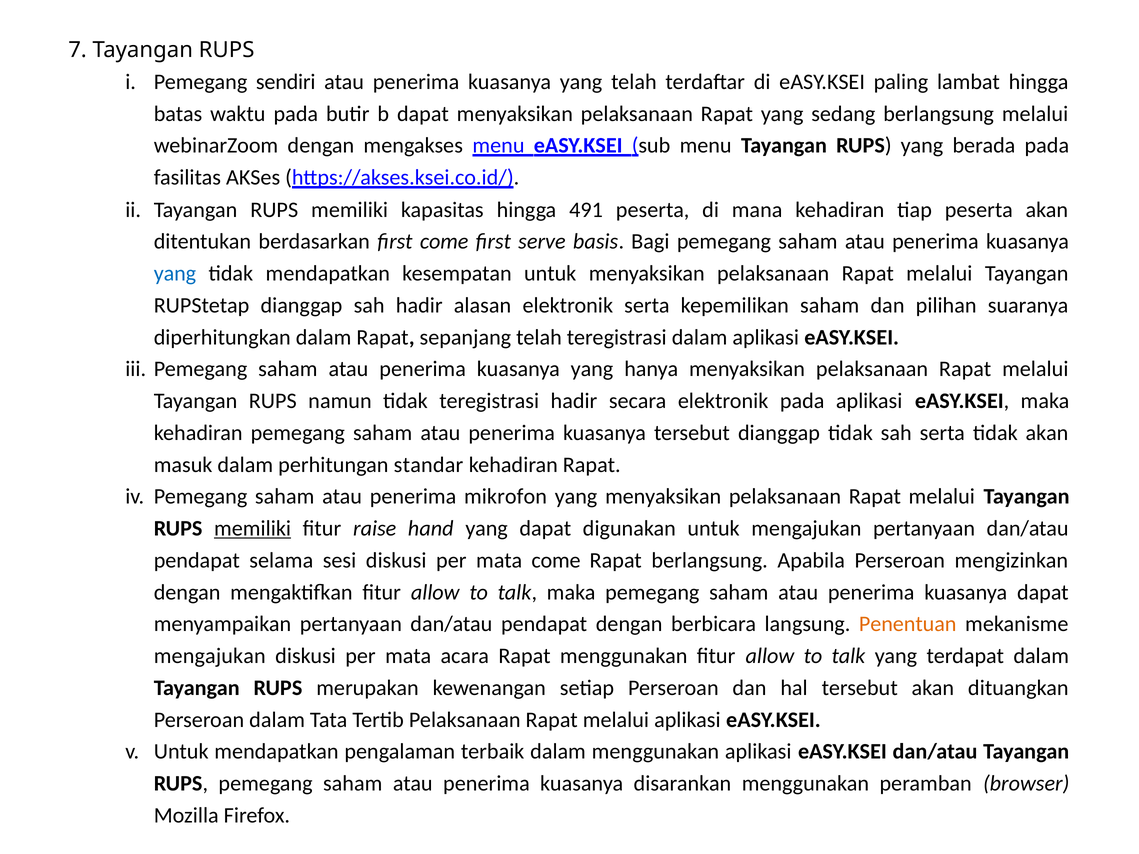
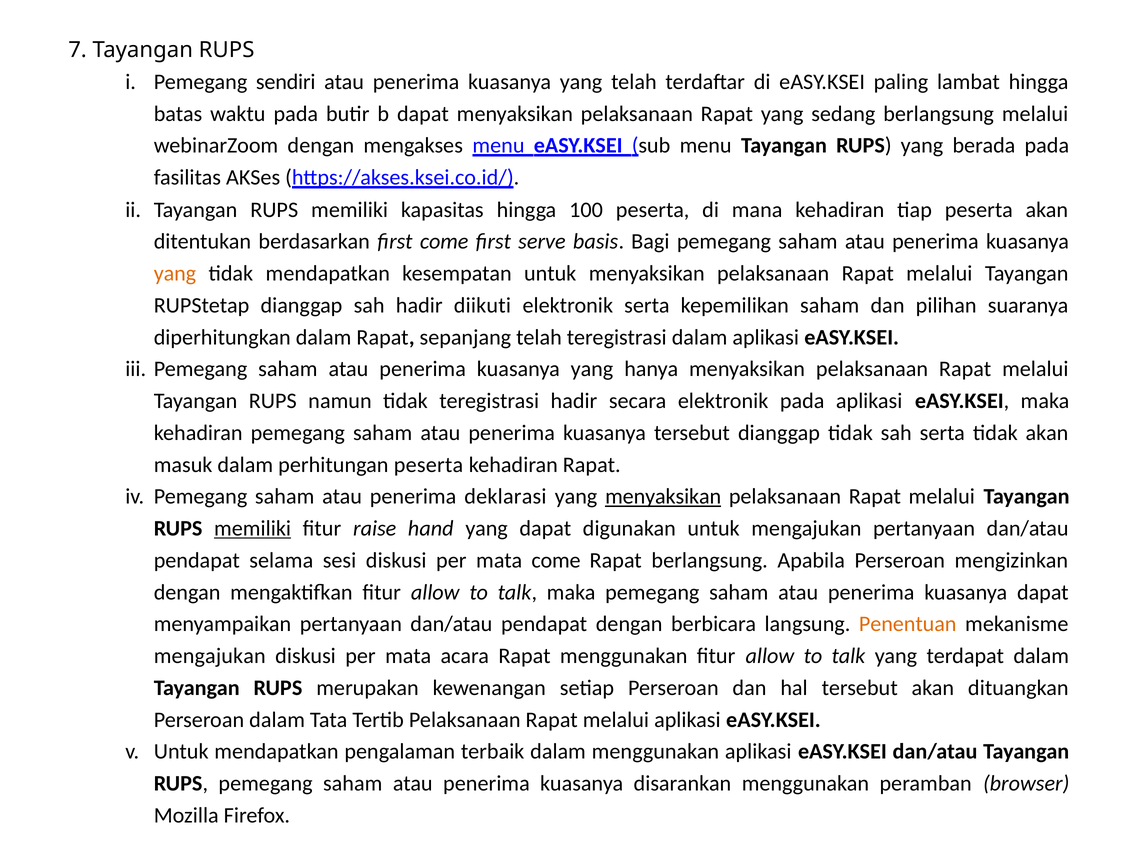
491: 491 -> 100
yang at (175, 274) colour: blue -> orange
alasan: alasan -> diikuti
perhitungan standar: standar -> peserta
mikrofon: mikrofon -> deklarasi
menyaksikan at (663, 497) underline: none -> present
